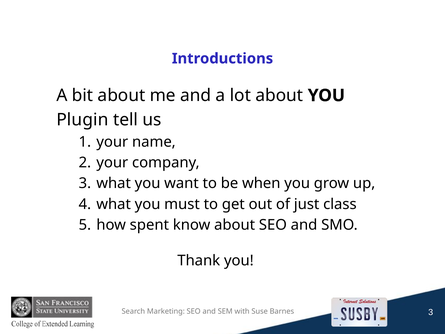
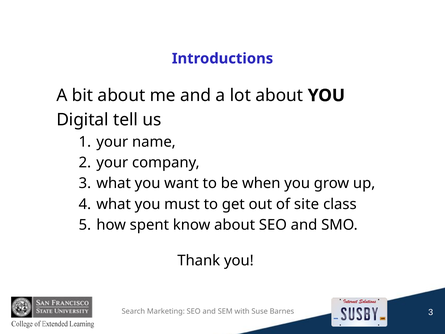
Plugin: Plugin -> Digital
just: just -> site
